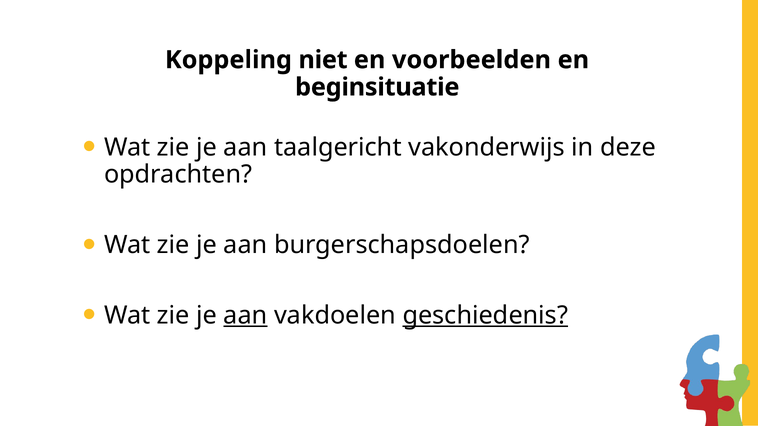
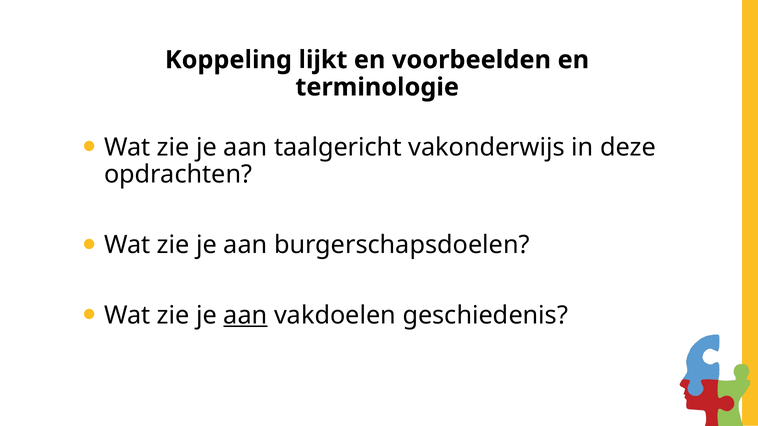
niet: niet -> lijkt
beginsituatie: beginsituatie -> terminologie
geschiedenis underline: present -> none
